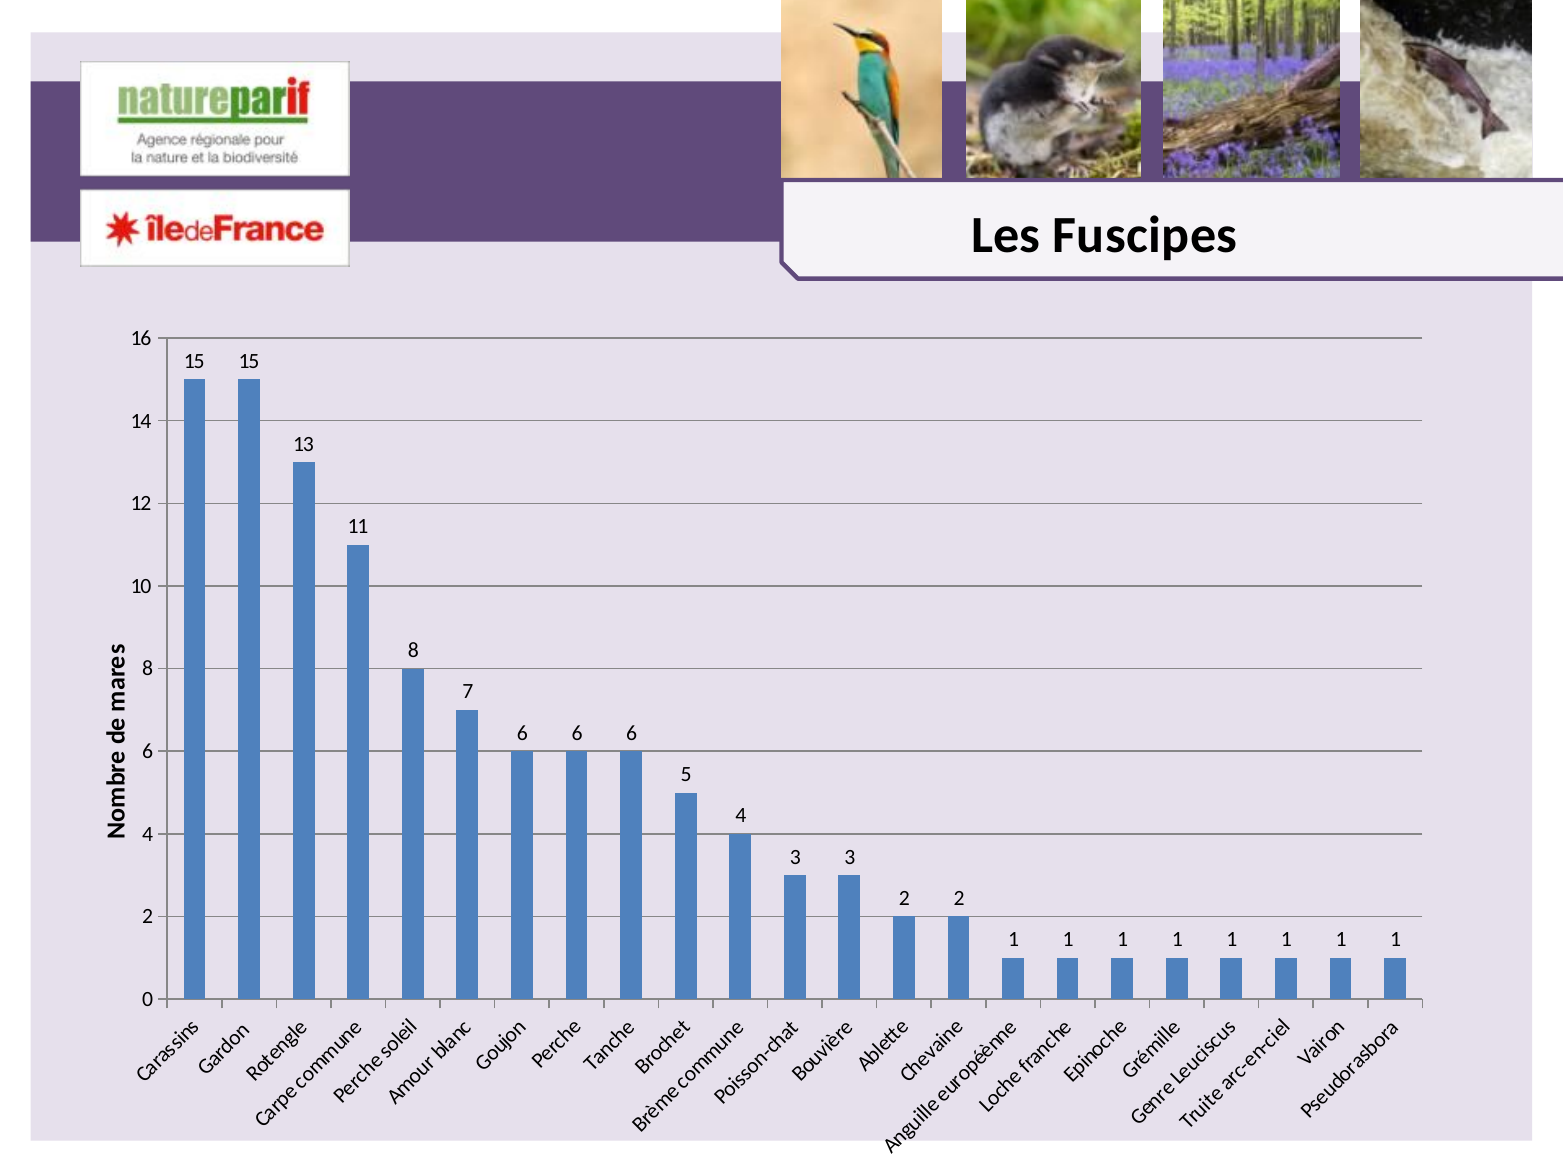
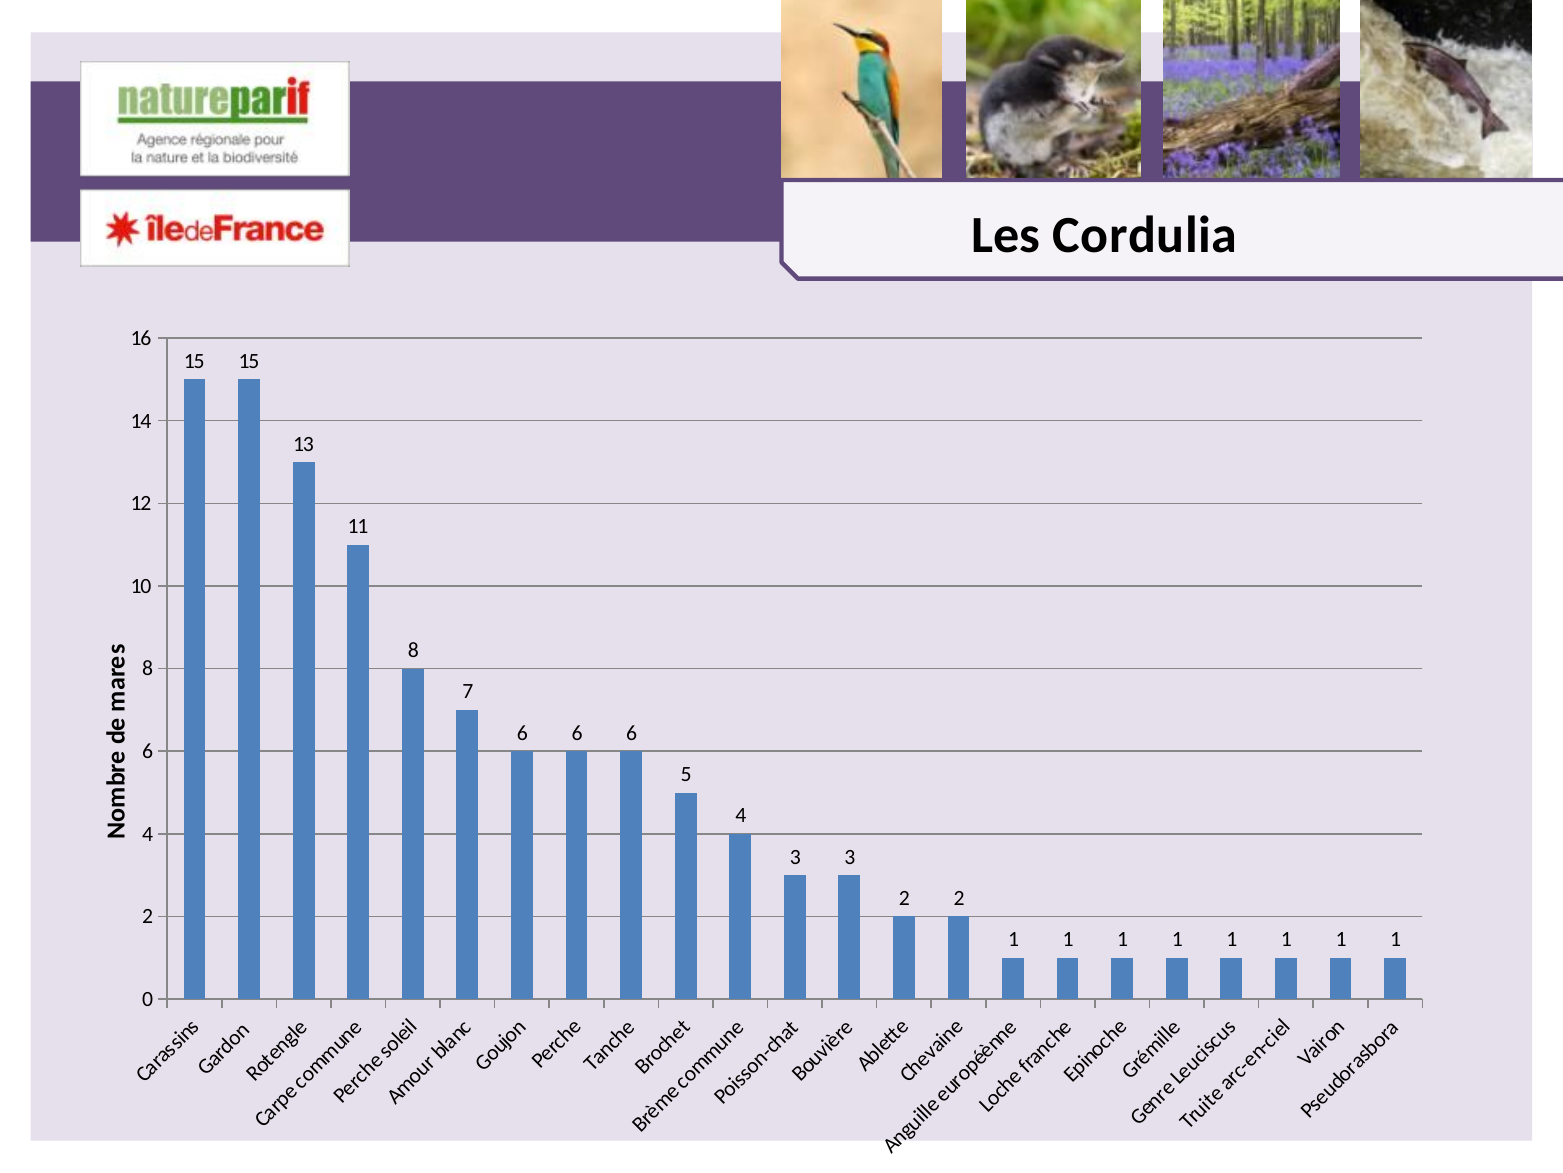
Fuscipes: Fuscipes -> Cordulia
